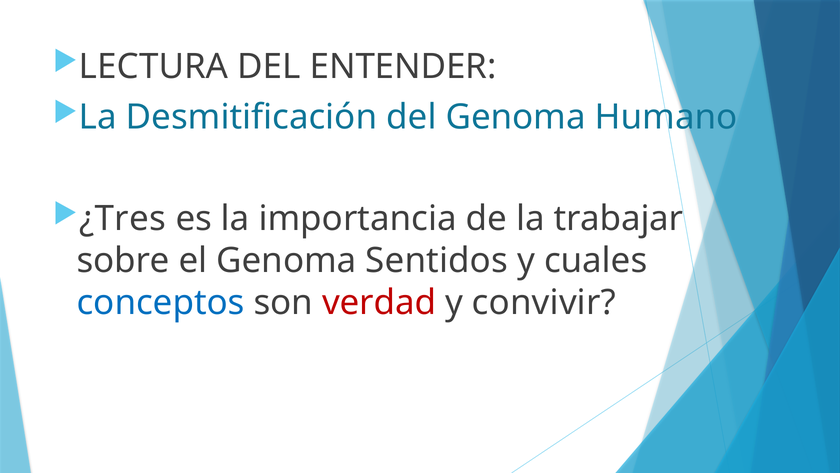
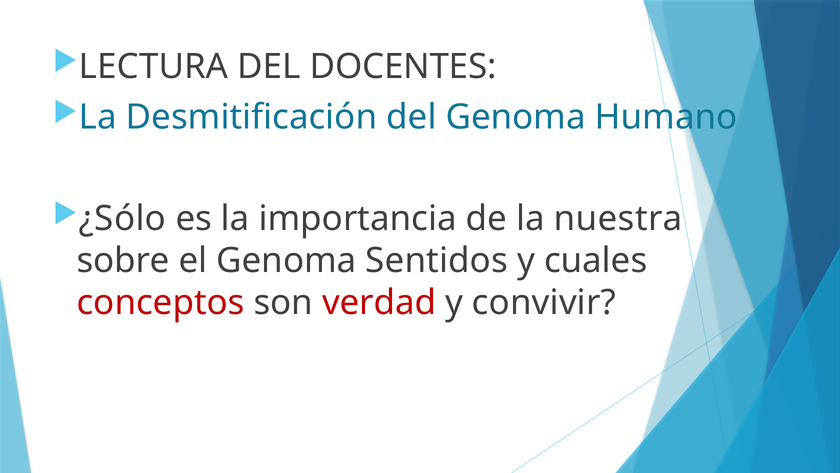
ENTENDER: ENTENDER -> DOCENTES
¿Tres: ¿Tres -> ¿Sólo
trabajar: trabajar -> nuestra
conceptos colour: blue -> red
